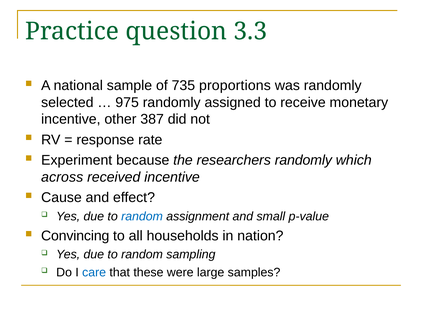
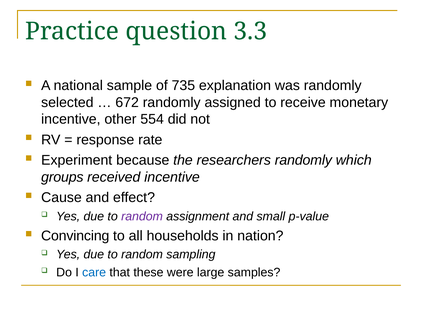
proportions: proportions -> explanation
975: 975 -> 672
387: 387 -> 554
across: across -> groups
random at (142, 216) colour: blue -> purple
